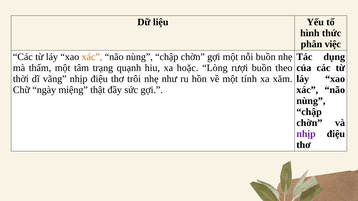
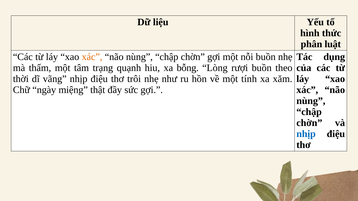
việc: việc -> luật
hoặc: hoặc -> bỗng
nhịp at (306, 134) colour: purple -> blue
